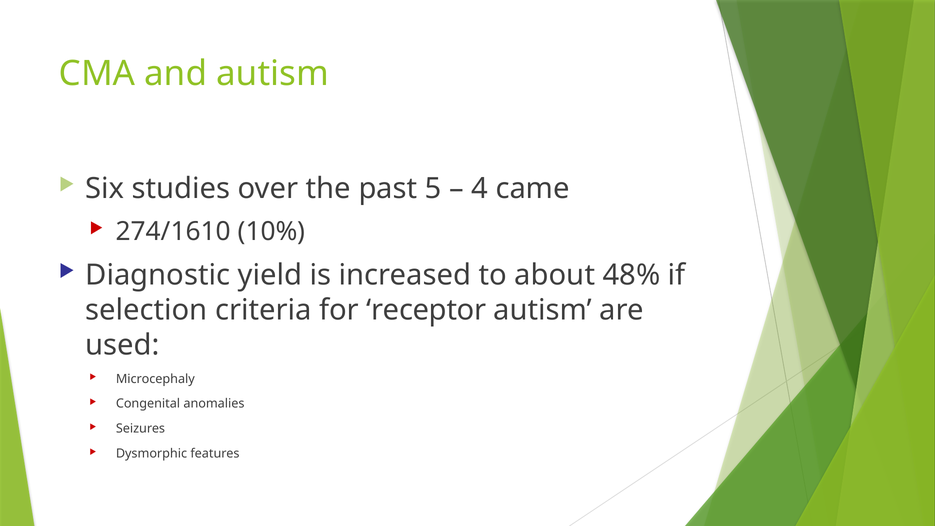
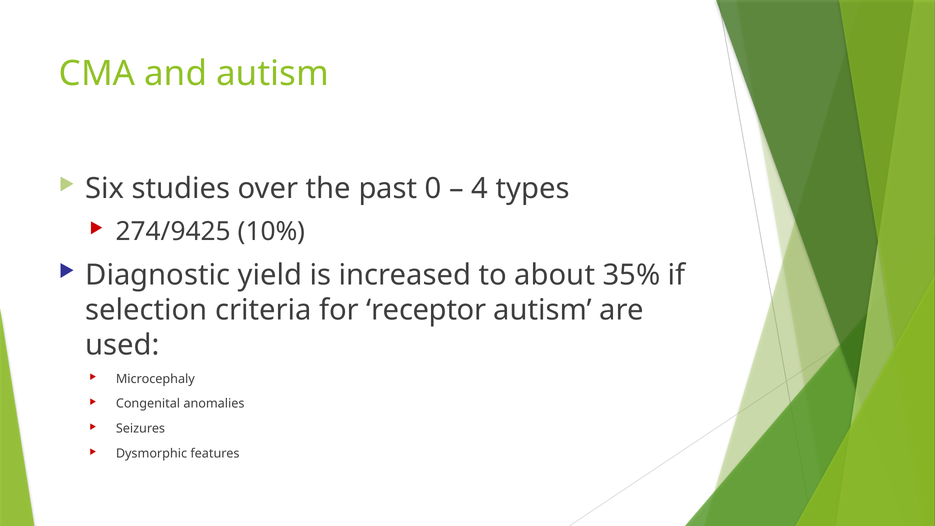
5: 5 -> 0
came: came -> types
274/1610: 274/1610 -> 274/9425
48%: 48% -> 35%
